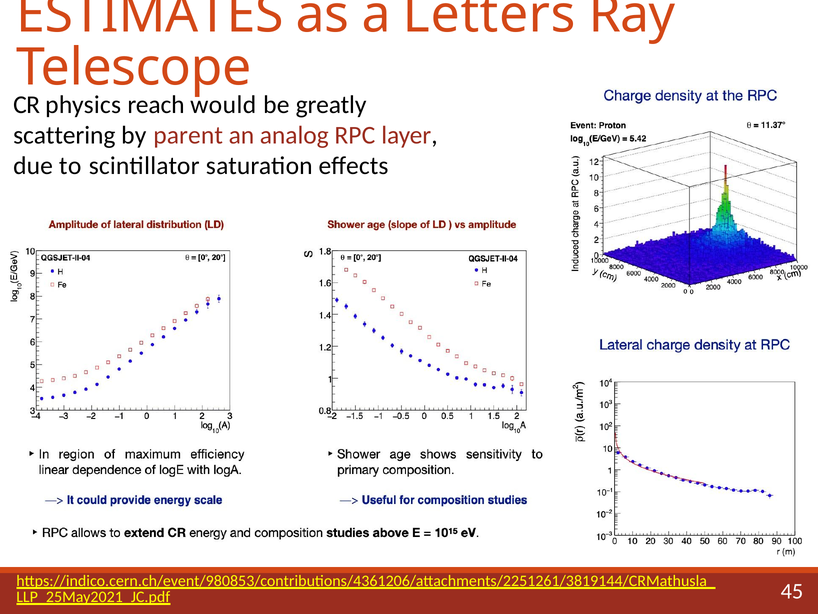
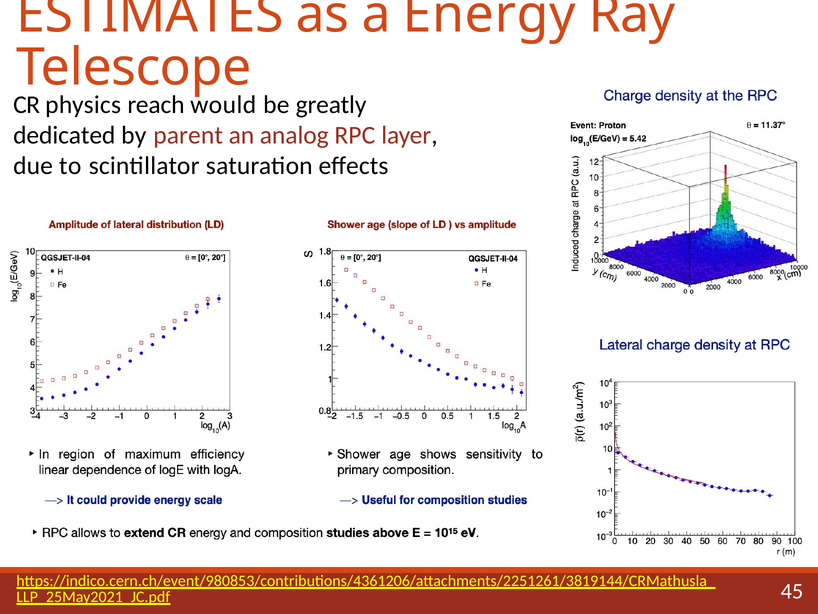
Letters: Letters -> Energy
scattering: scattering -> dedicated
